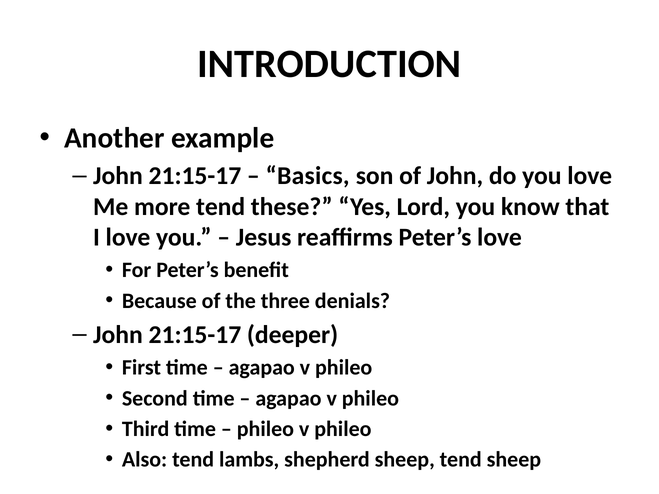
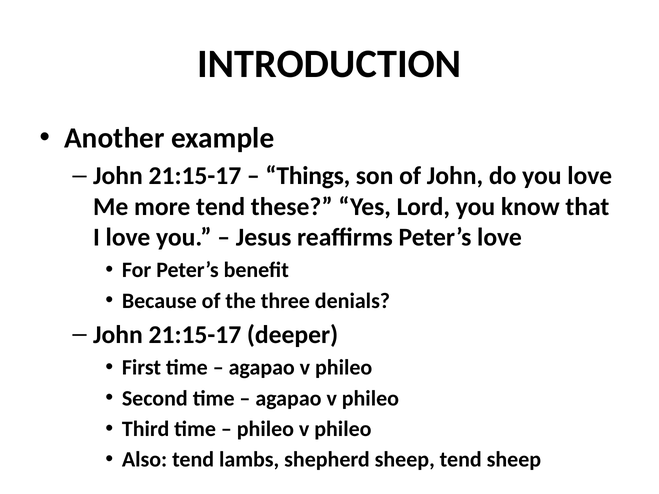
Basics: Basics -> Things
